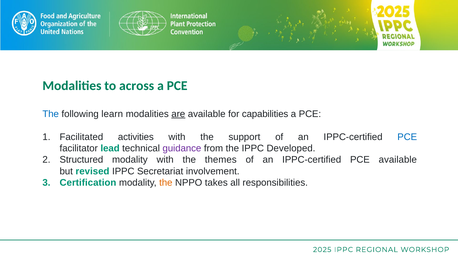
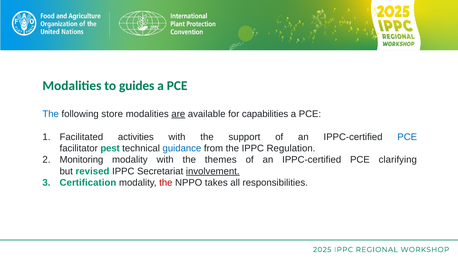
across: across -> guides
learn: learn -> store
lead: lead -> pest
guidance colour: purple -> blue
Developed: Developed -> Regulation
Structured: Structured -> Monitoring
PCE available: available -> clarifying
involvement underline: none -> present
the at (166, 182) colour: orange -> red
